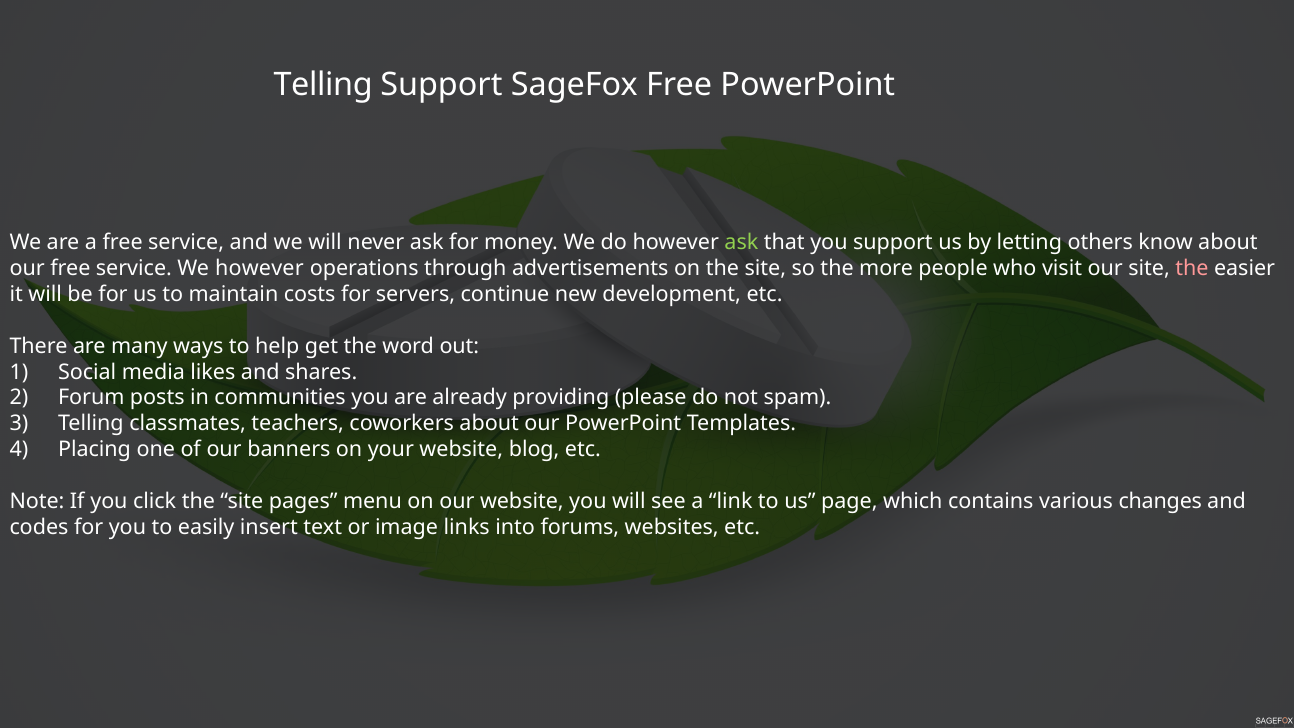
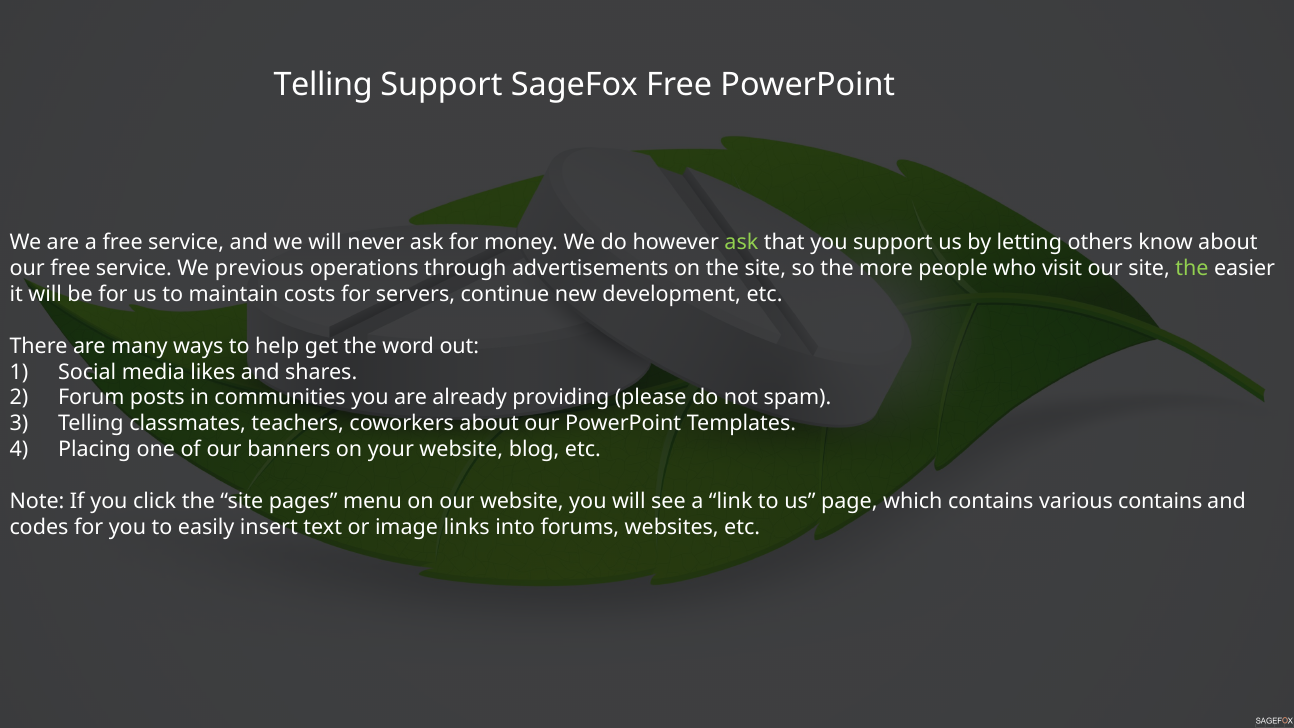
We however: however -> previous
the at (1192, 268) colour: pink -> light green
various changes: changes -> contains
